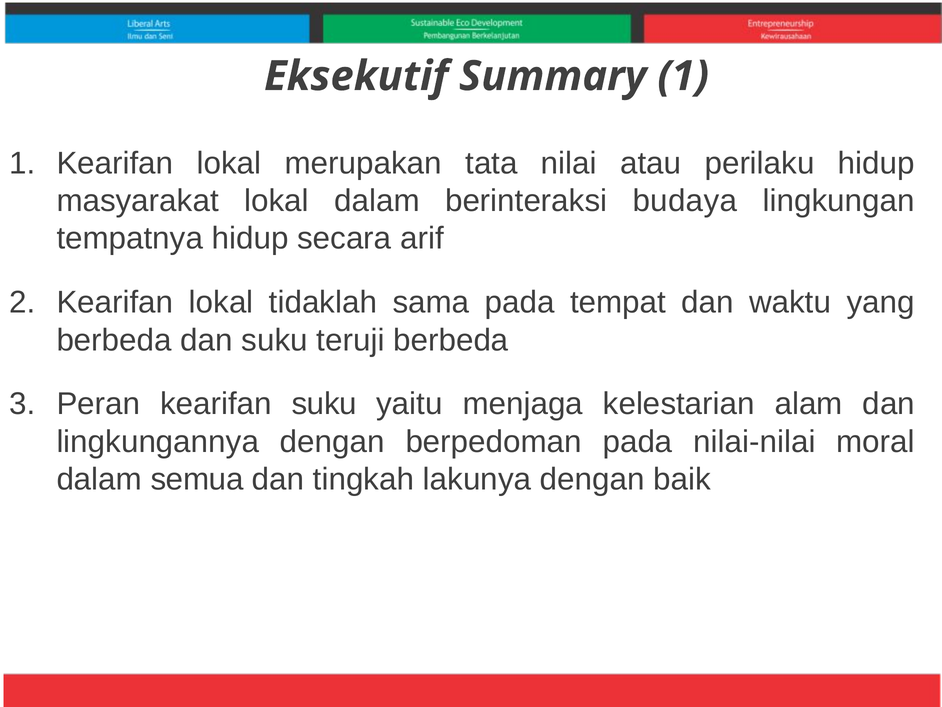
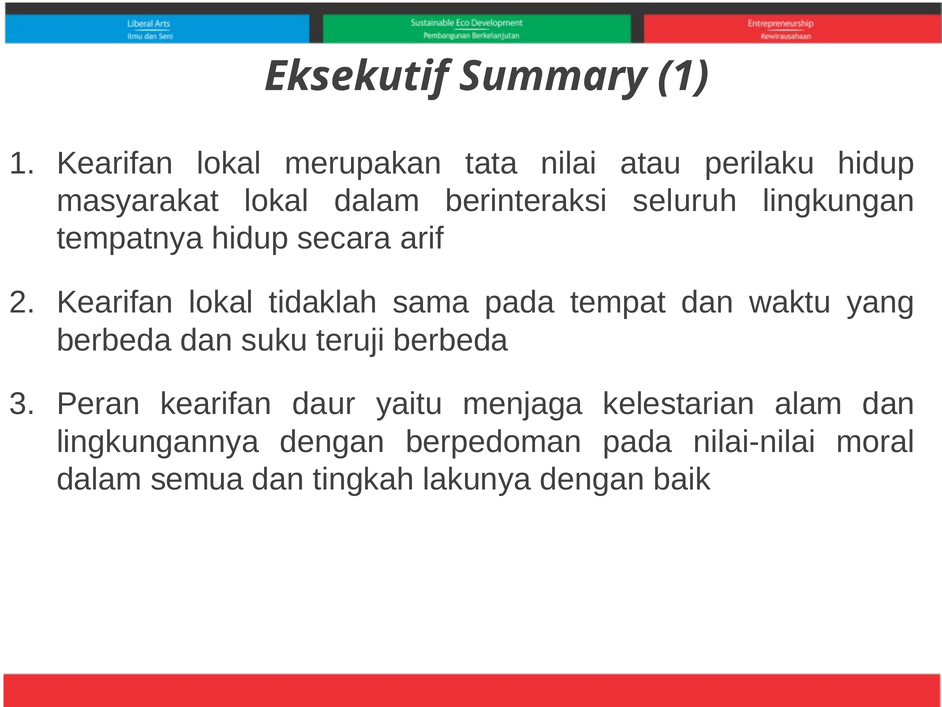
budaya: budaya -> seluruh
kearifan suku: suku -> daur
